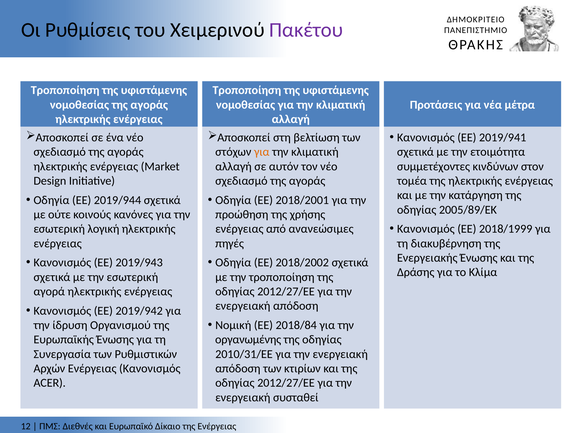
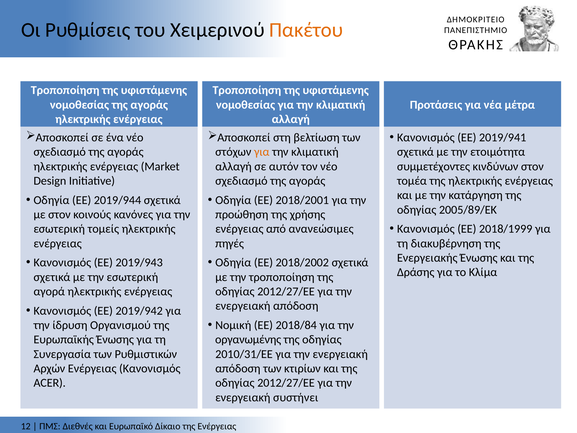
Πακέτου colour: purple -> orange
με ούτε: ούτε -> στον
λογική: λογική -> τομείς
συσταθεί: συσταθεί -> συστήνει
